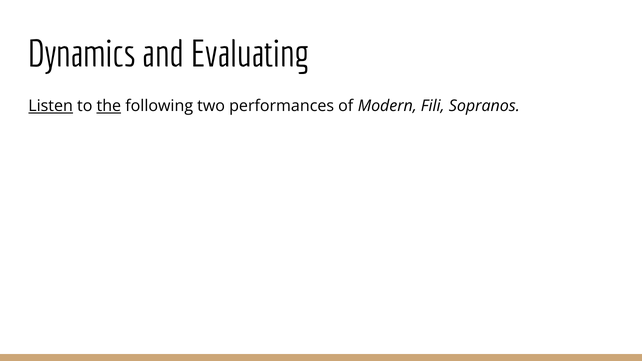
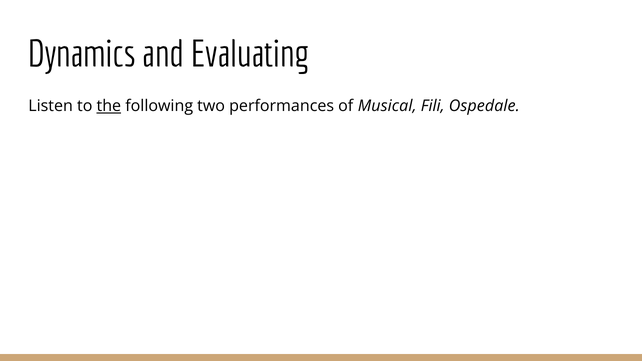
Listen underline: present -> none
Modern: Modern -> Musical
Sopranos: Sopranos -> Ospedale
